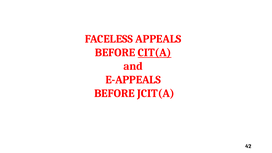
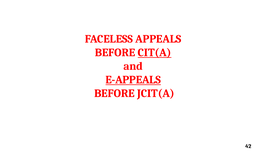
E-APPEALS underline: none -> present
